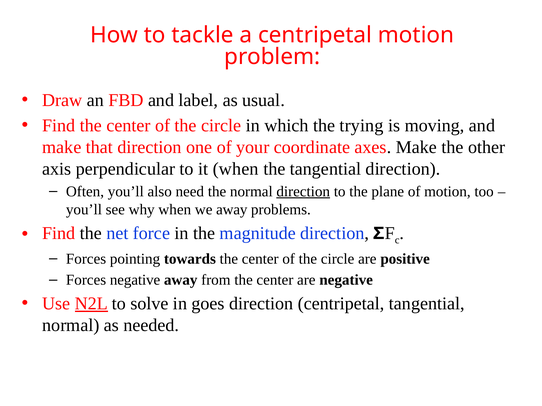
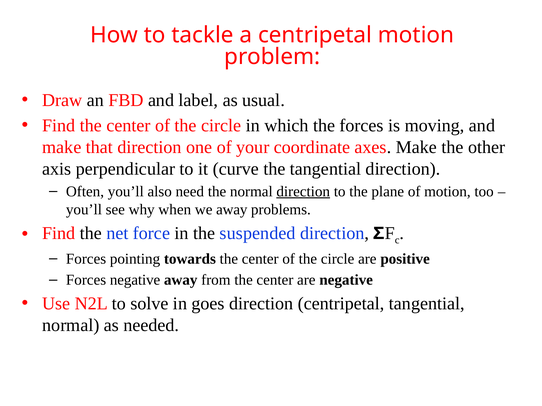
the trying: trying -> forces
it when: when -> curve
magnitude: magnitude -> suspended
N2L underline: present -> none
